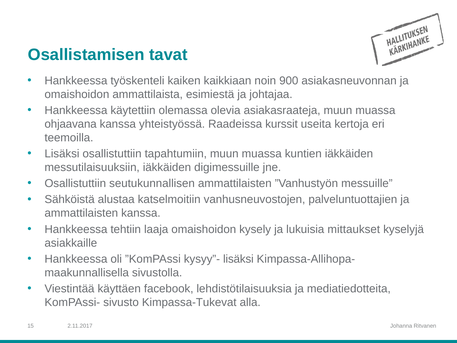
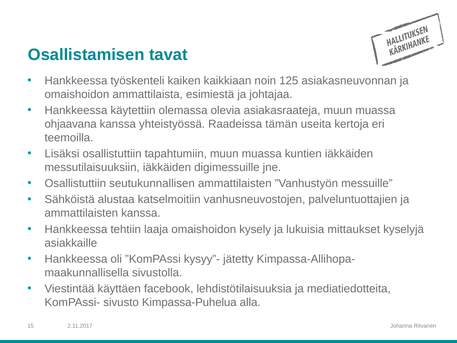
900: 900 -> 125
kurssit: kurssit -> tämän
kysyy”- lisäksi: lisäksi -> jätetty
Kimpassa-Tukevat: Kimpassa-Tukevat -> Kimpassa-Puhelua
